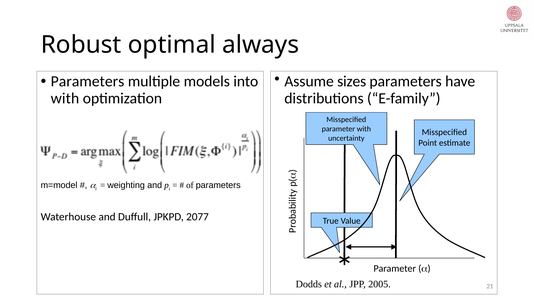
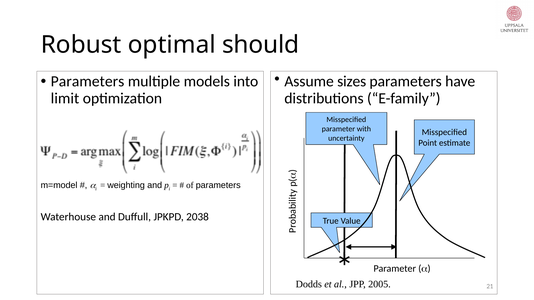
always: always -> should
with at (65, 98): with -> limit
2077: 2077 -> 2038
